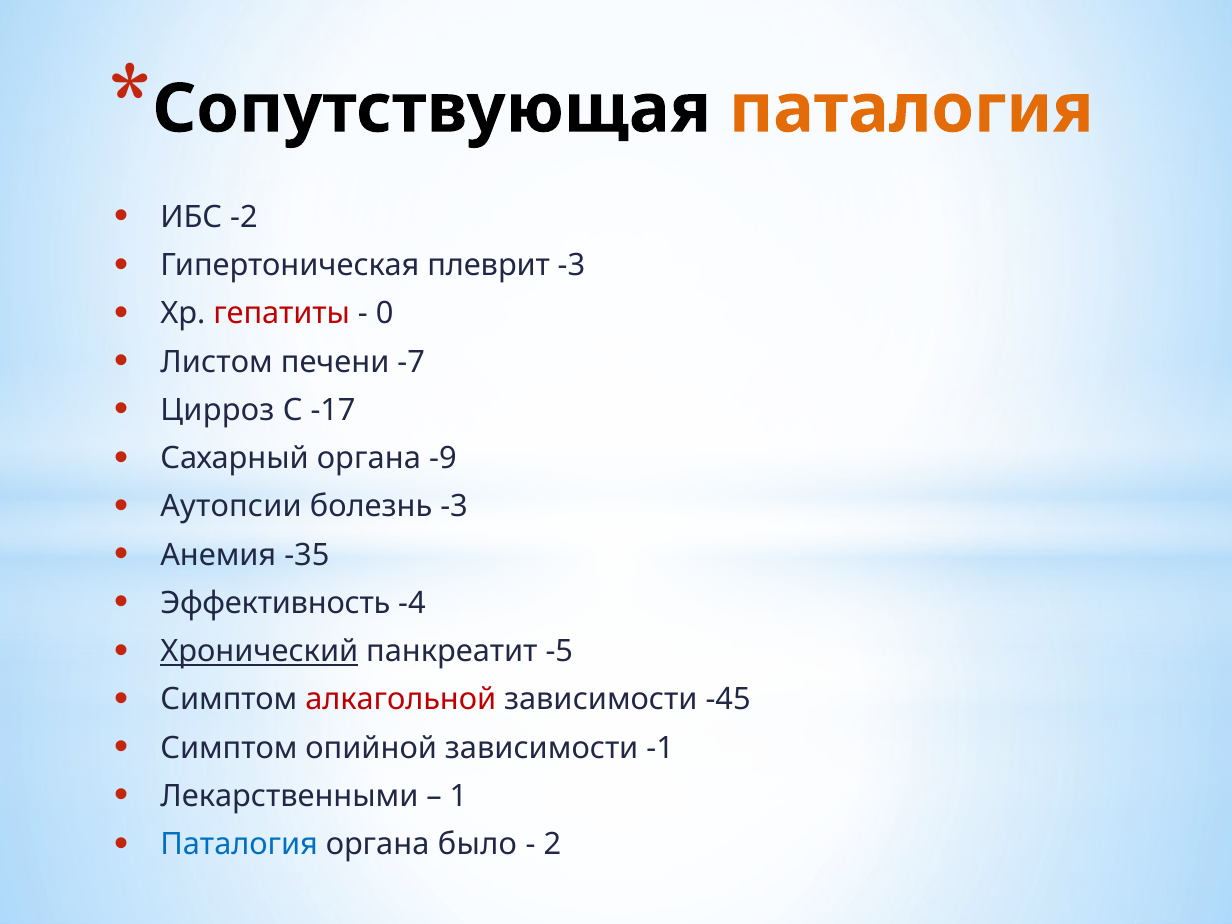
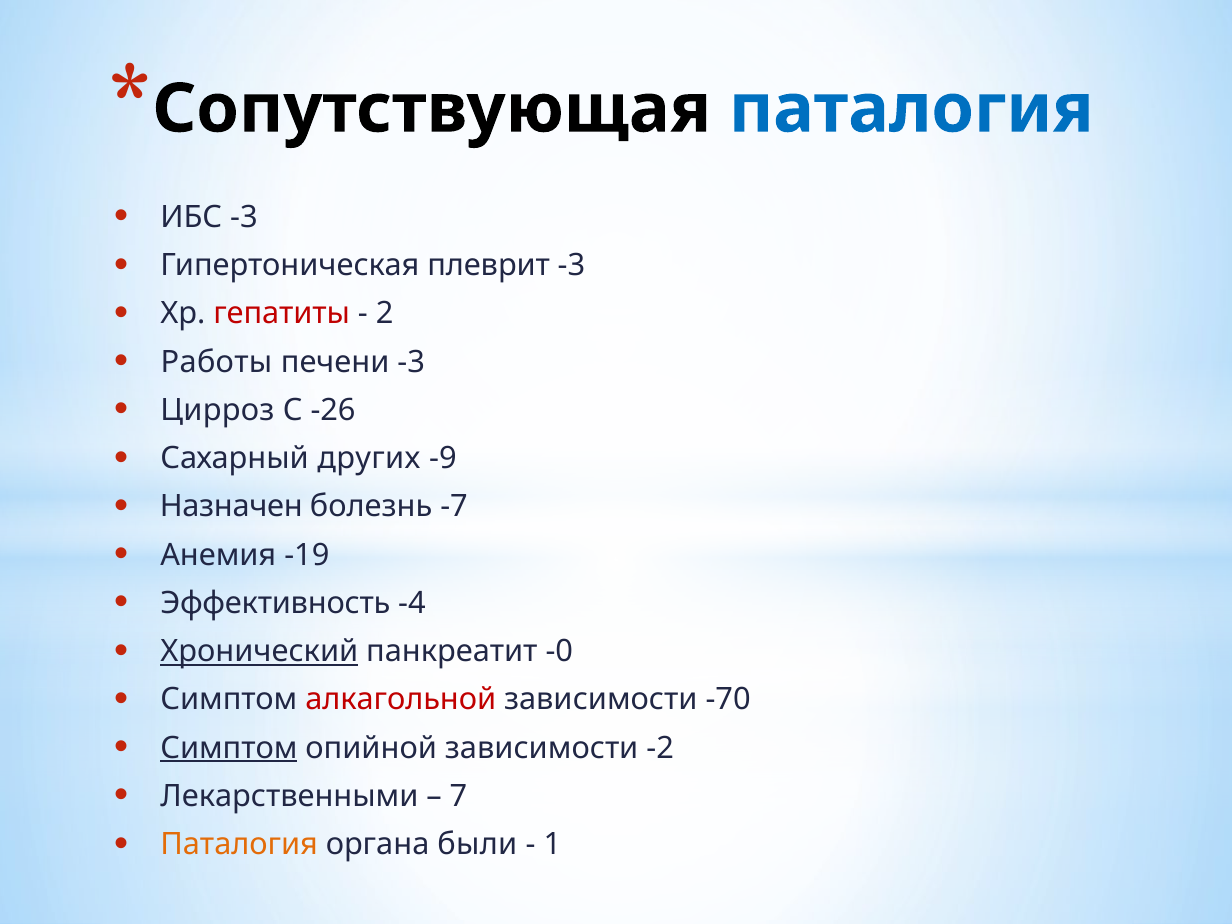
паталогия at (911, 109) colour: orange -> blue
ИБС -2: -2 -> -3
0: 0 -> 2
Листом: Листом -> Работы
печени -7: -7 -> -3
-17: -17 -> -26
Сахарный органа: органа -> других
Аутопсии: Аутопсии -> Назначен
болезнь -3: -3 -> -7
-35: -35 -> -19
-5: -5 -> -0
-45: -45 -> -70
Симптом at (229, 748) underline: none -> present
-1: -1 -> -2
1: 1 -> 7
Паталогия at (239, 845) colour: blue -> orange
было: было -> были
2: 2 -> 1
